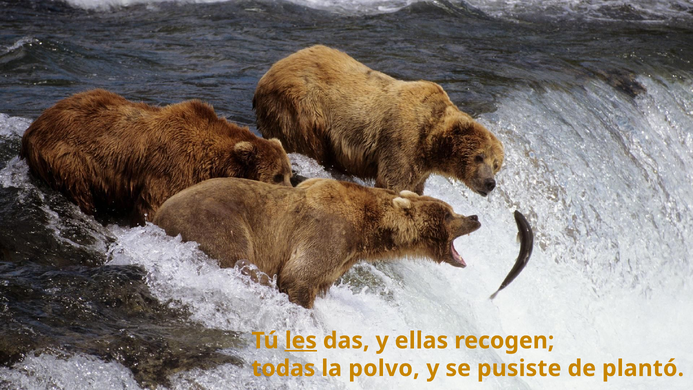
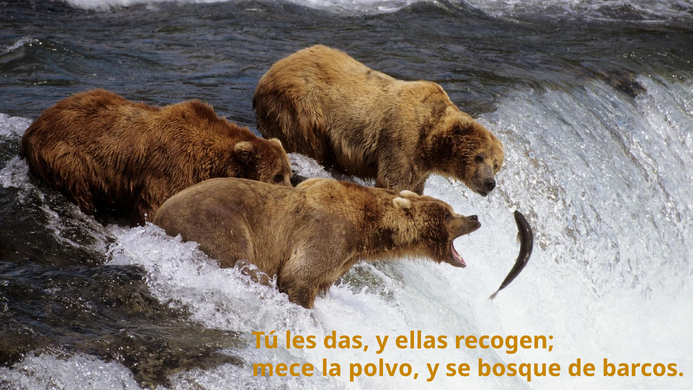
les underline: present -> none
todas: todas -> mece
pusiste: pusiste -> bosque
plantó: plantó -> barcos
